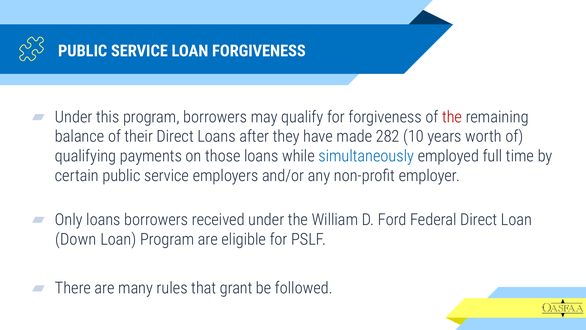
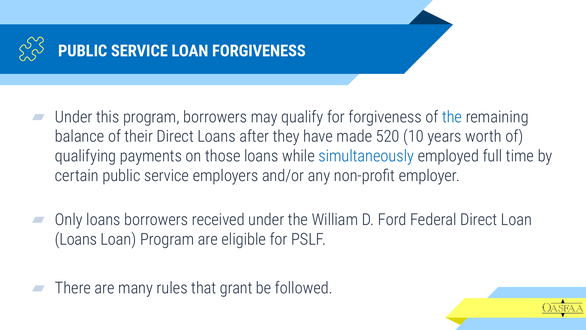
the at (452, 117) colour: red -> blue
282: 282 -> 520
Down at (76, 239): Down -> Loans
